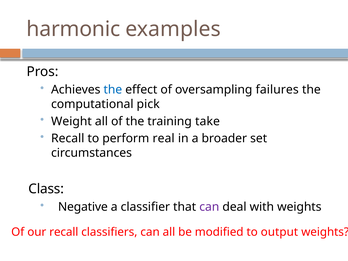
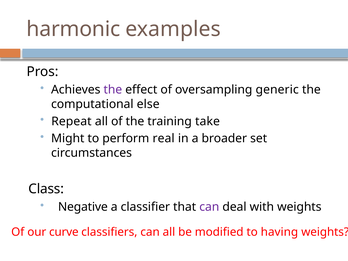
the at (113, 90) colour: blue -> purple
failures: failures -> generic
pick: pick -> else
Weight: Weight -> Repeat
Recall at (68, 138): Recall -> Might
our recall: recall -> curve
output: output -> having
